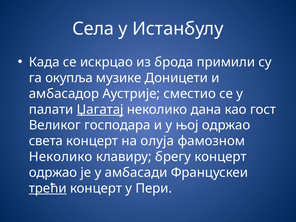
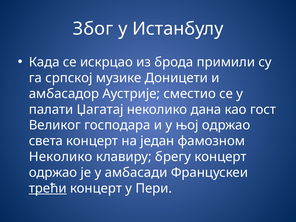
Села: Села -> Због
окупља: окупља -> српској
Џагатај underline: present -> none
олуја: олуја -> један
